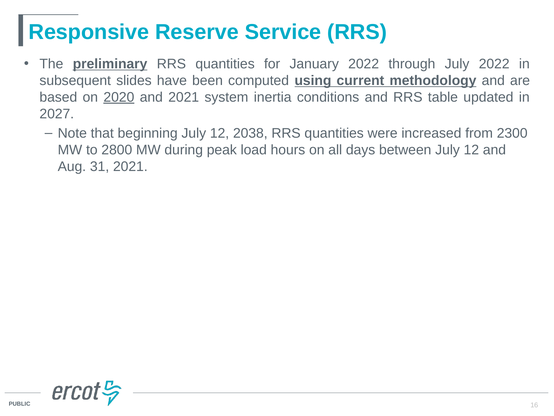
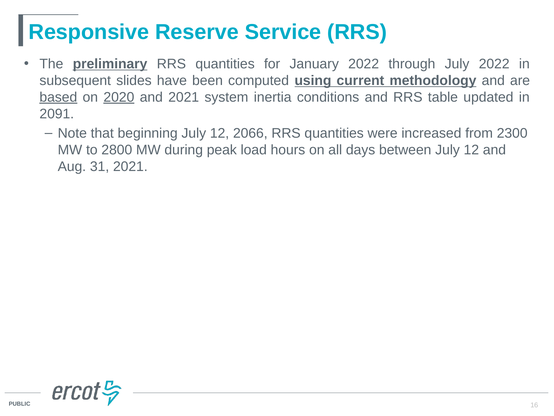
based underline: none -> present
2027: 2027 -> 2091
2038: 2038 -> 2066
